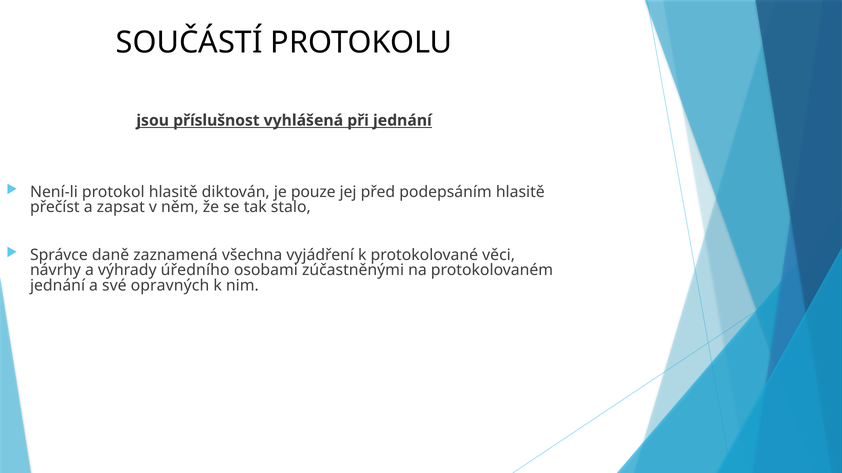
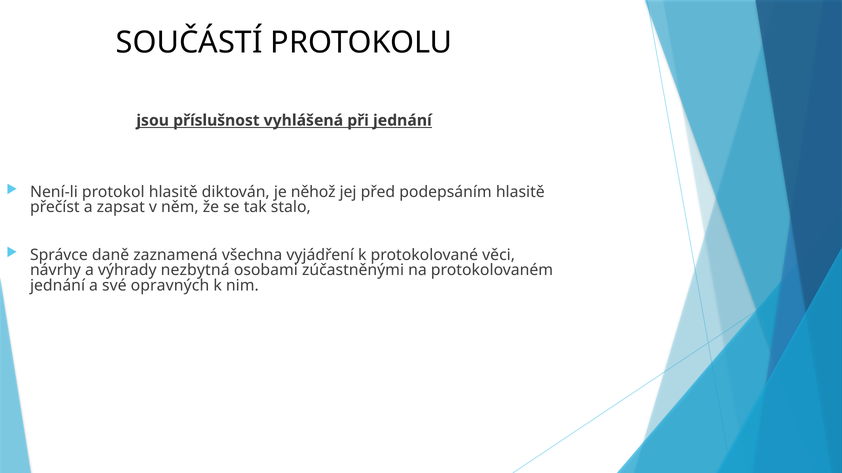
pouze: pouze -> něhož
úředního: úředního -> nezbytná
